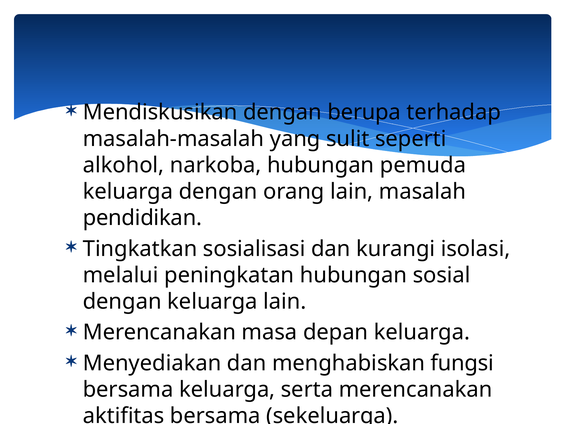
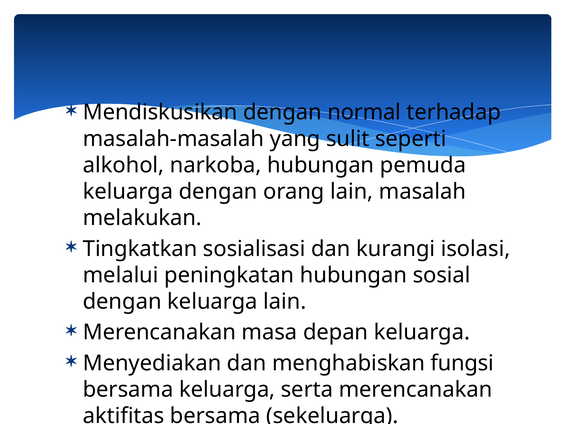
berupa: berupa -> normal
pendidikan: pendidikan -> melakukan
